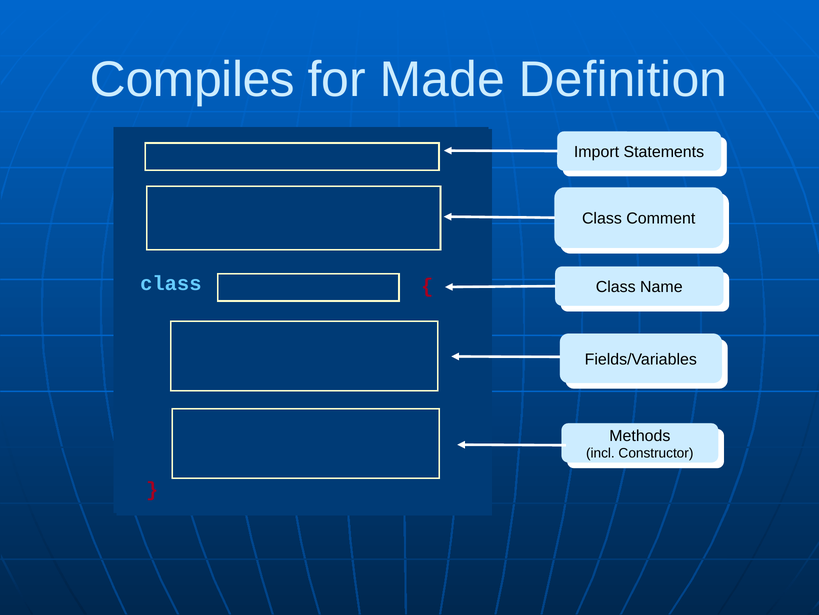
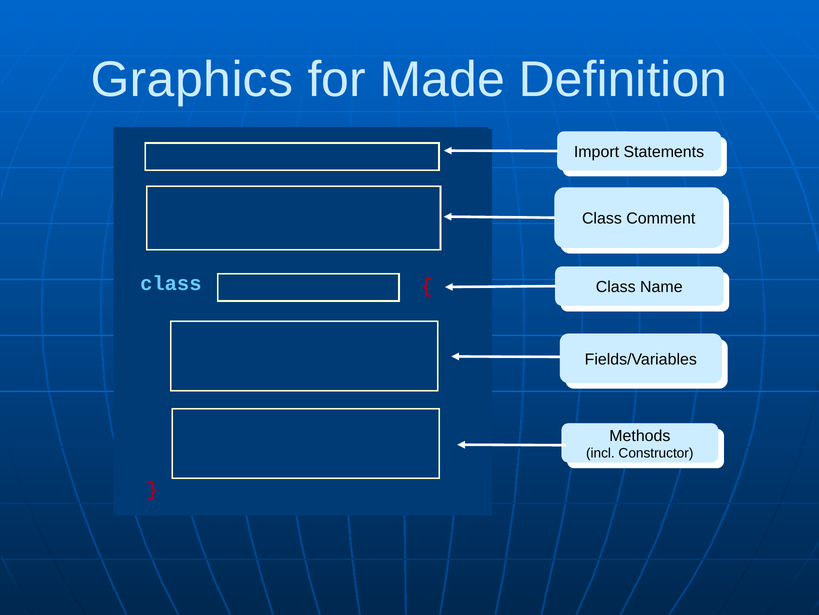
Compiles: Compiles -> Graphics
